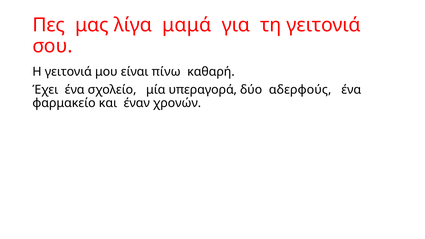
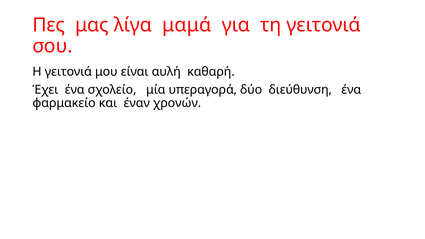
πίνω: πίνω -> αυλή
αδερφούς: αδερφούς -> διεύθυνση
